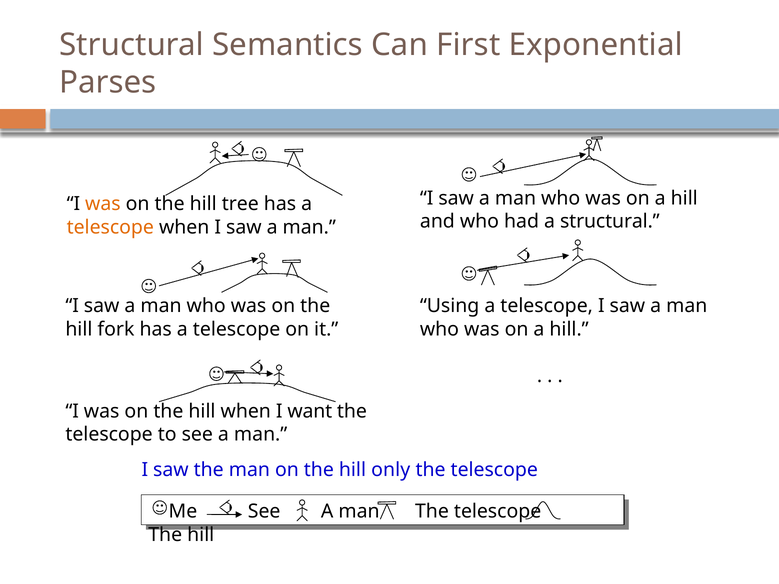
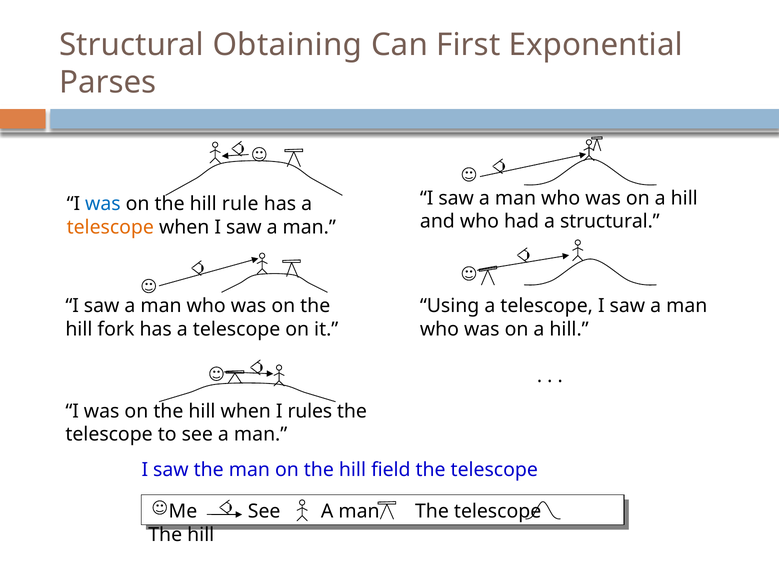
Semantics: Semantics -> Obtaining
was at (103, 204) colour: orange -> blue
tree: tree -> rule
want: want -> rules
only: only -> field
